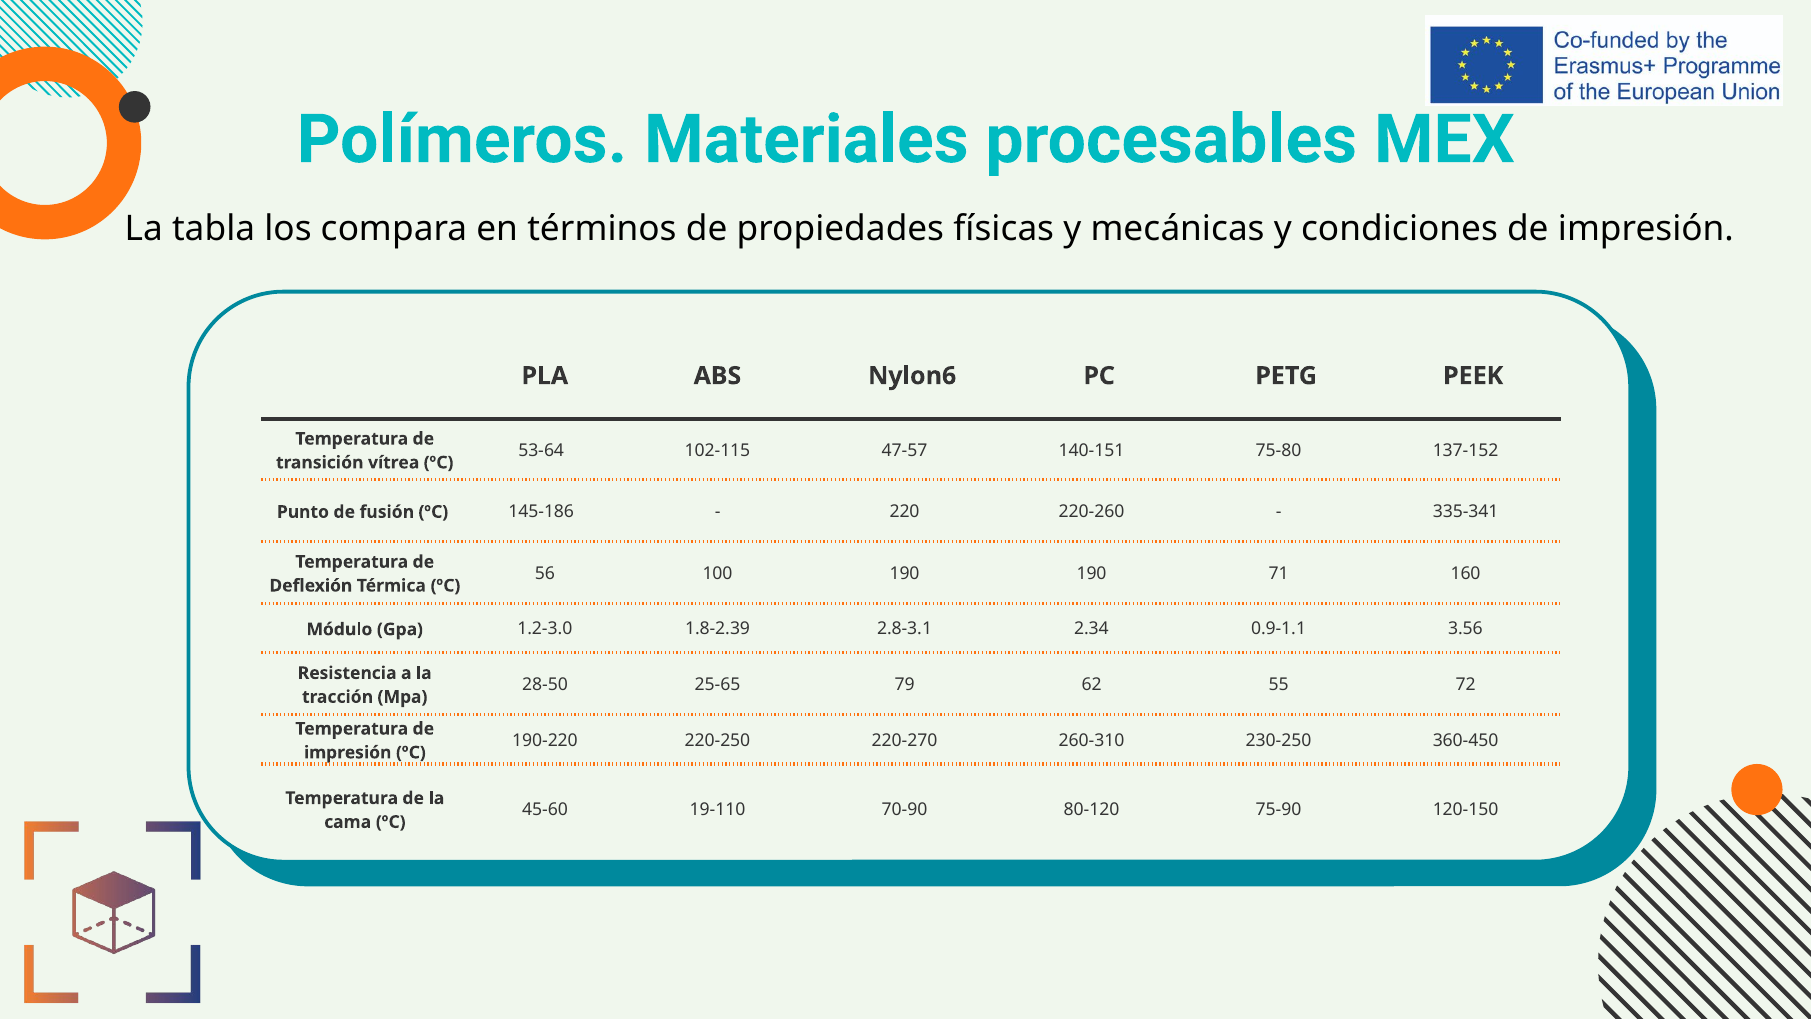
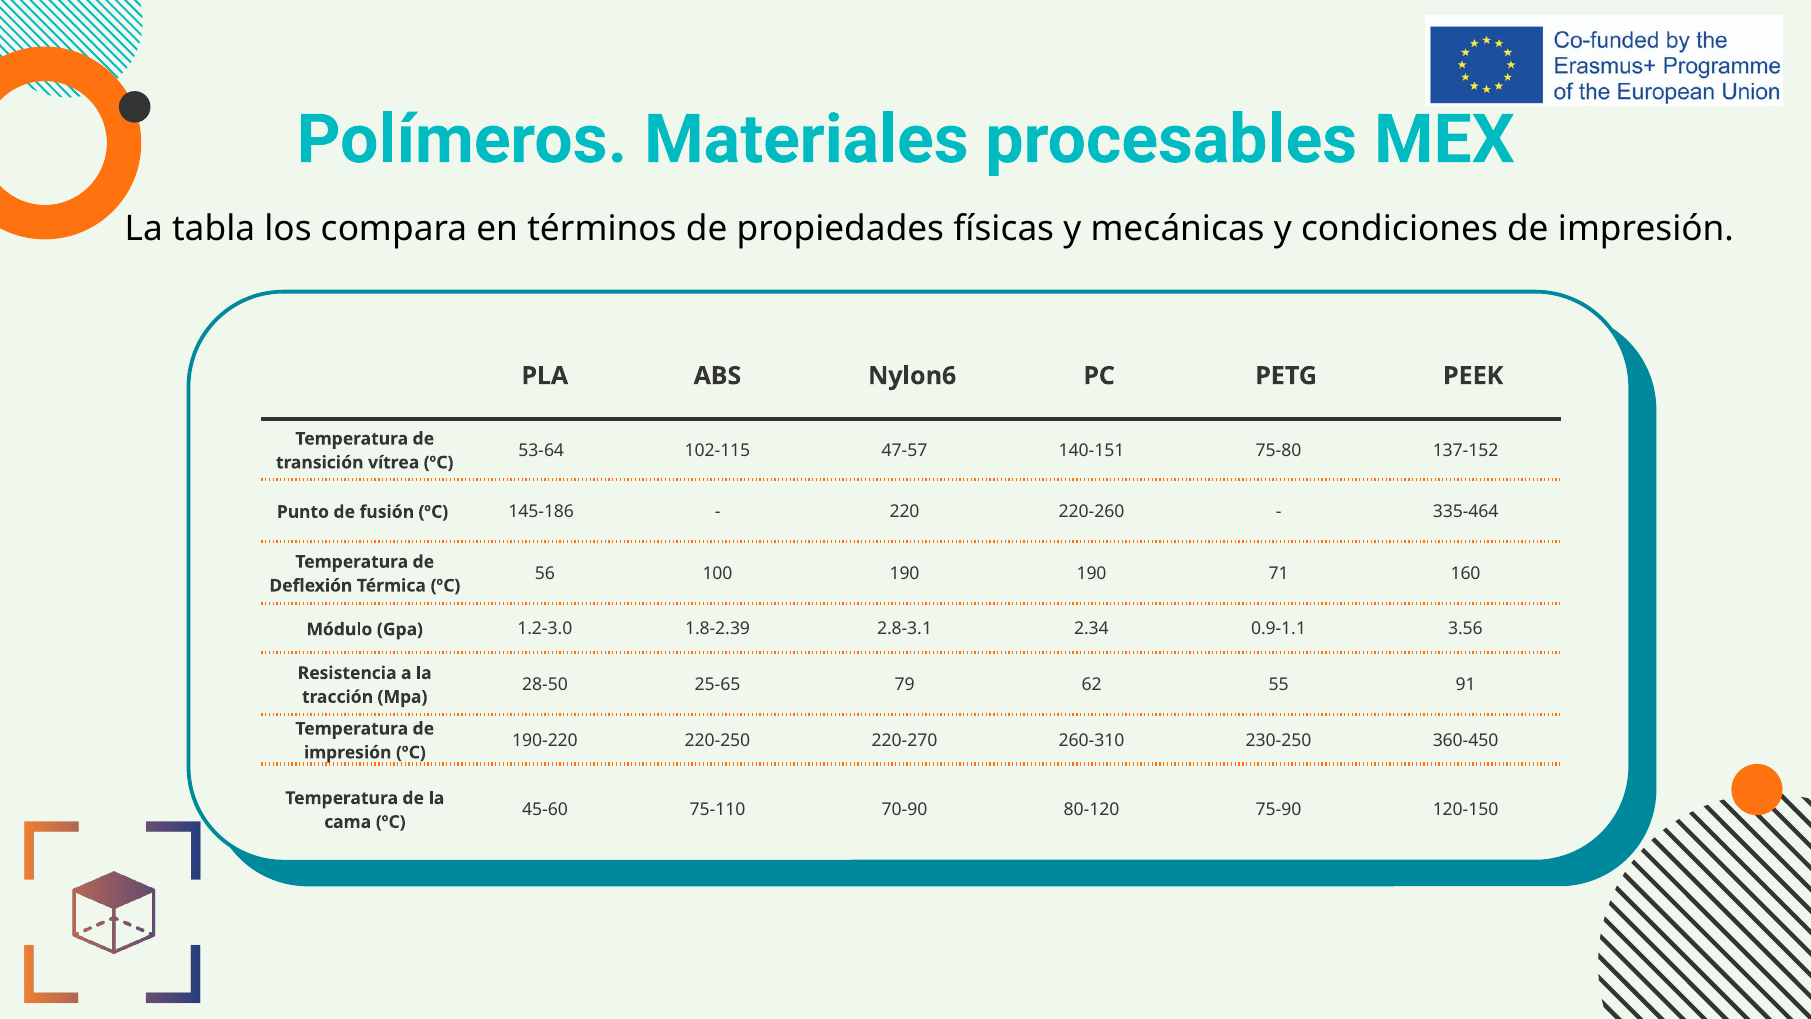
335-341: 335-341 -> 335-464
72: 72 -> 91
19-110: 19-110 -> 75-110
